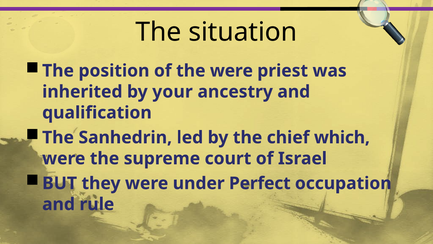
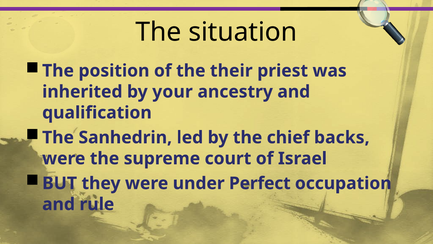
the were: were -> their
which: which -> backs
